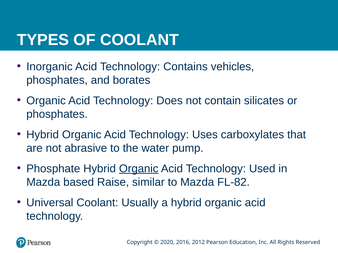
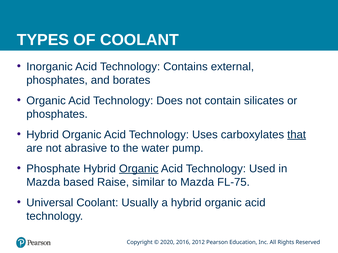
vehicles: vehicles -> external
that underline: none -> present
FL-82: FL-82 -> FL-75
